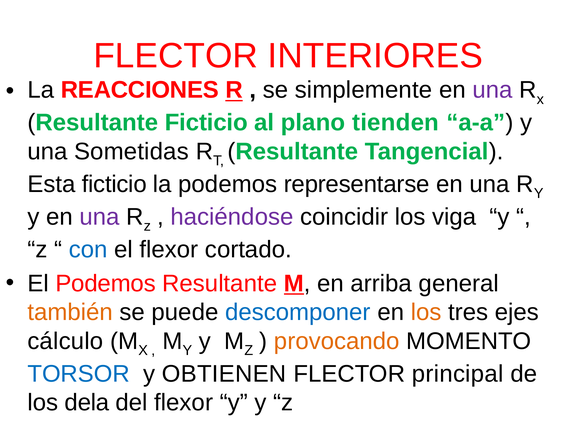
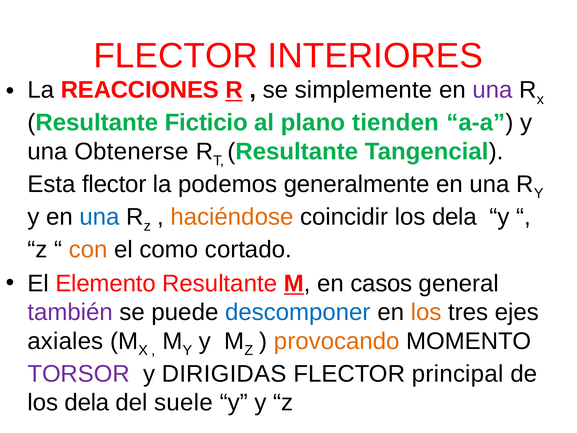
Sometidas: Sometidas -> Obtenerse
Esta ficticio: ficticio -> flector
representarse: representarse -> generalmente
una at (99, 217) colour: purple -> blue
haciéndose colour: purple -> orange
coincidir los viga: viga -> dela
con colour: blue -> orange
el flexor: flexor -> como
El Podemos: Podemos -> Elemento
arriba: arriba -> casos
también colour: orange -> purple
cálculo: cálculo -> axiales
TORSOR colour: blue -> purple
OBTIENEN: OBTIENEN -> DIRIGIDAS
del flexor: flexor -> suele
